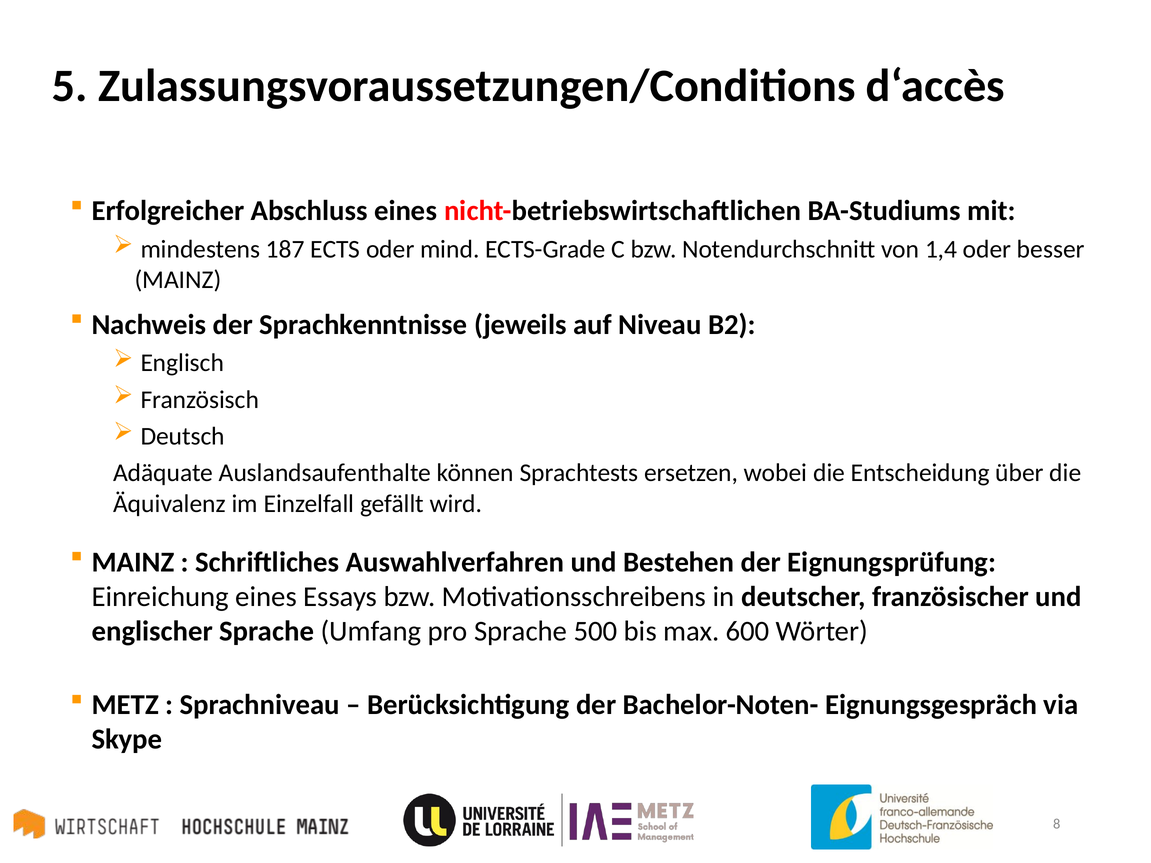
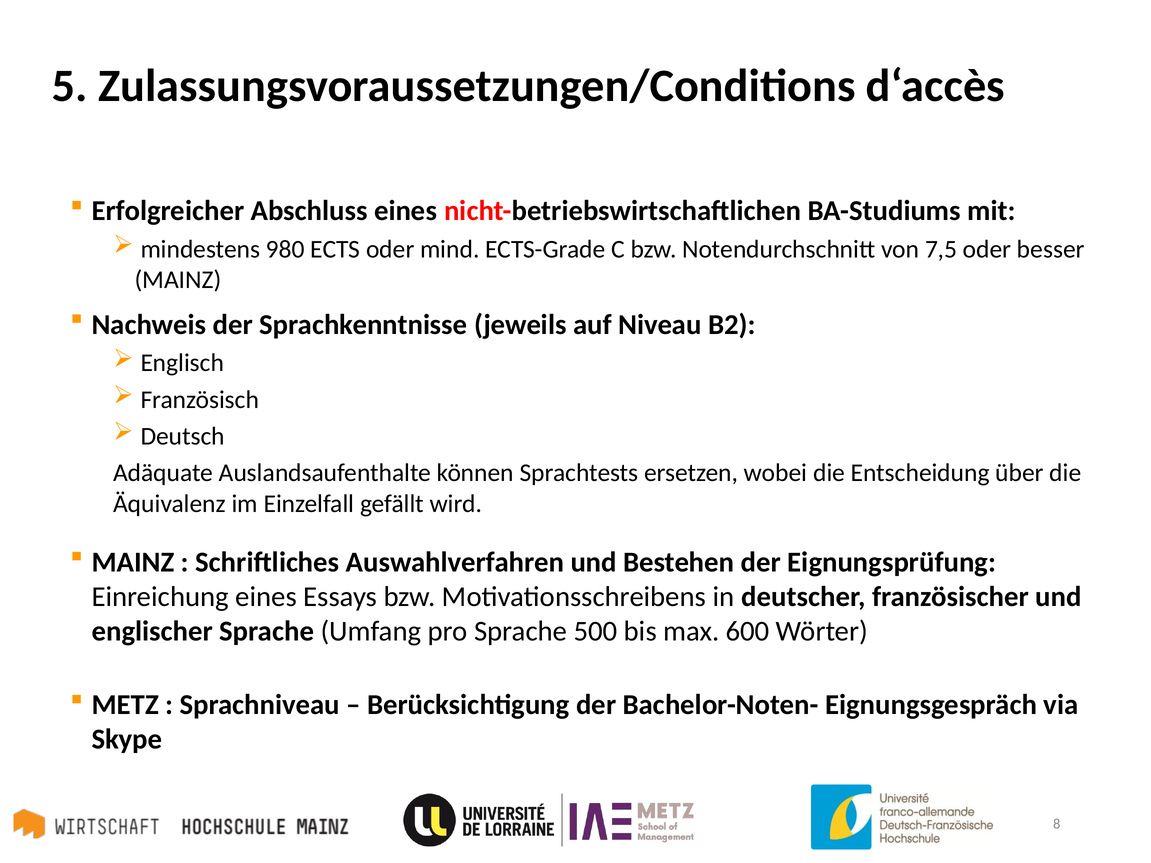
187: 187 -> 980
1,4: 1,4 -> 7,5
